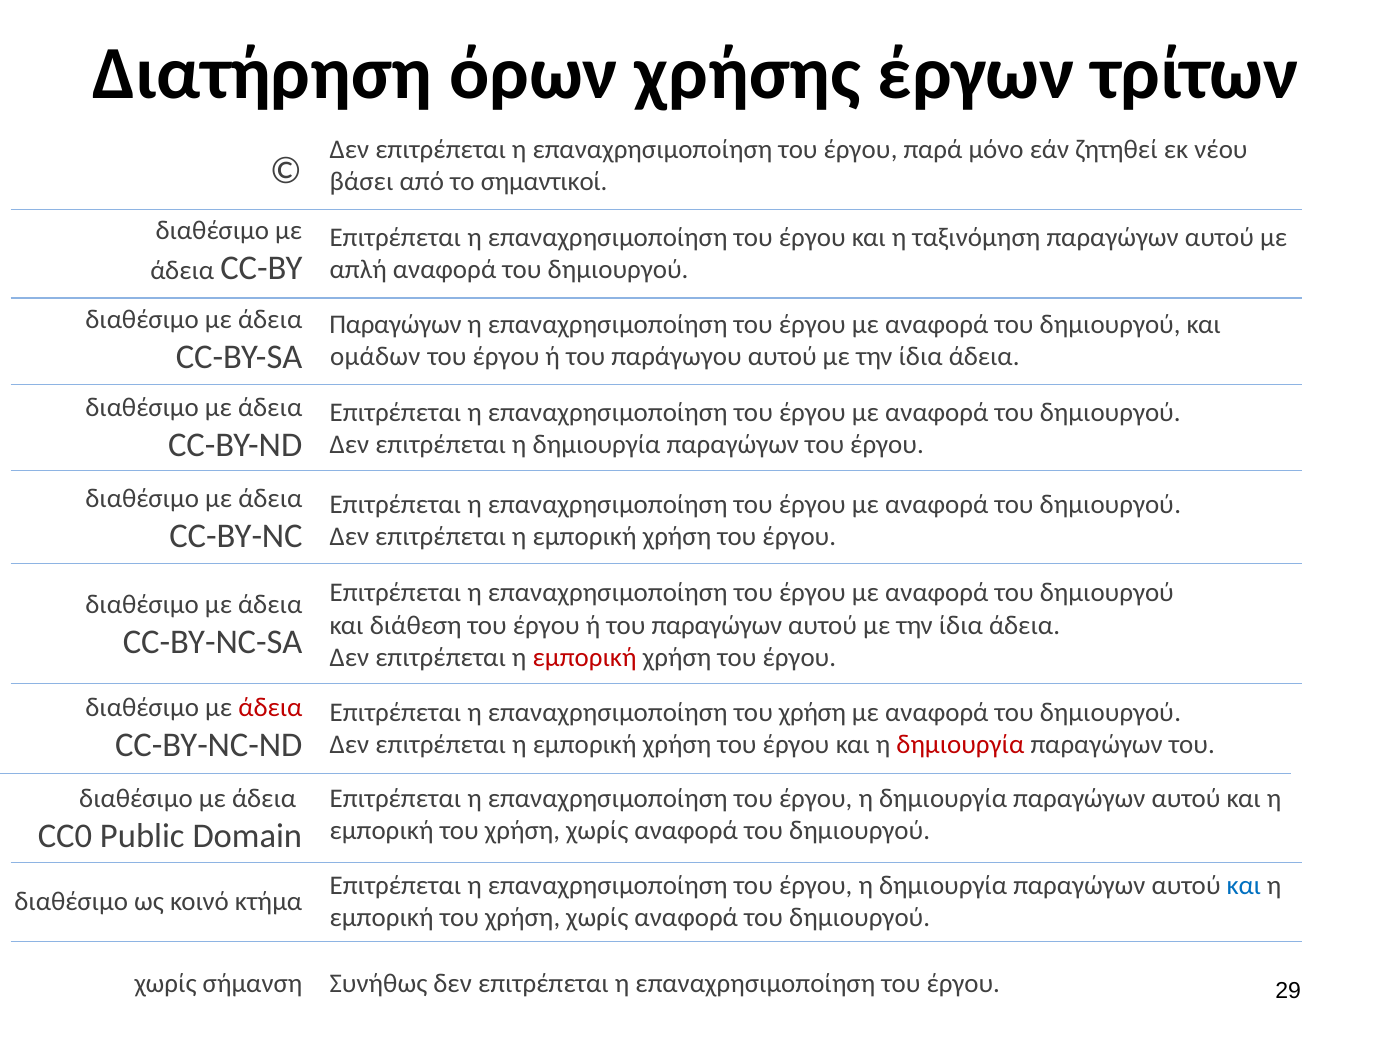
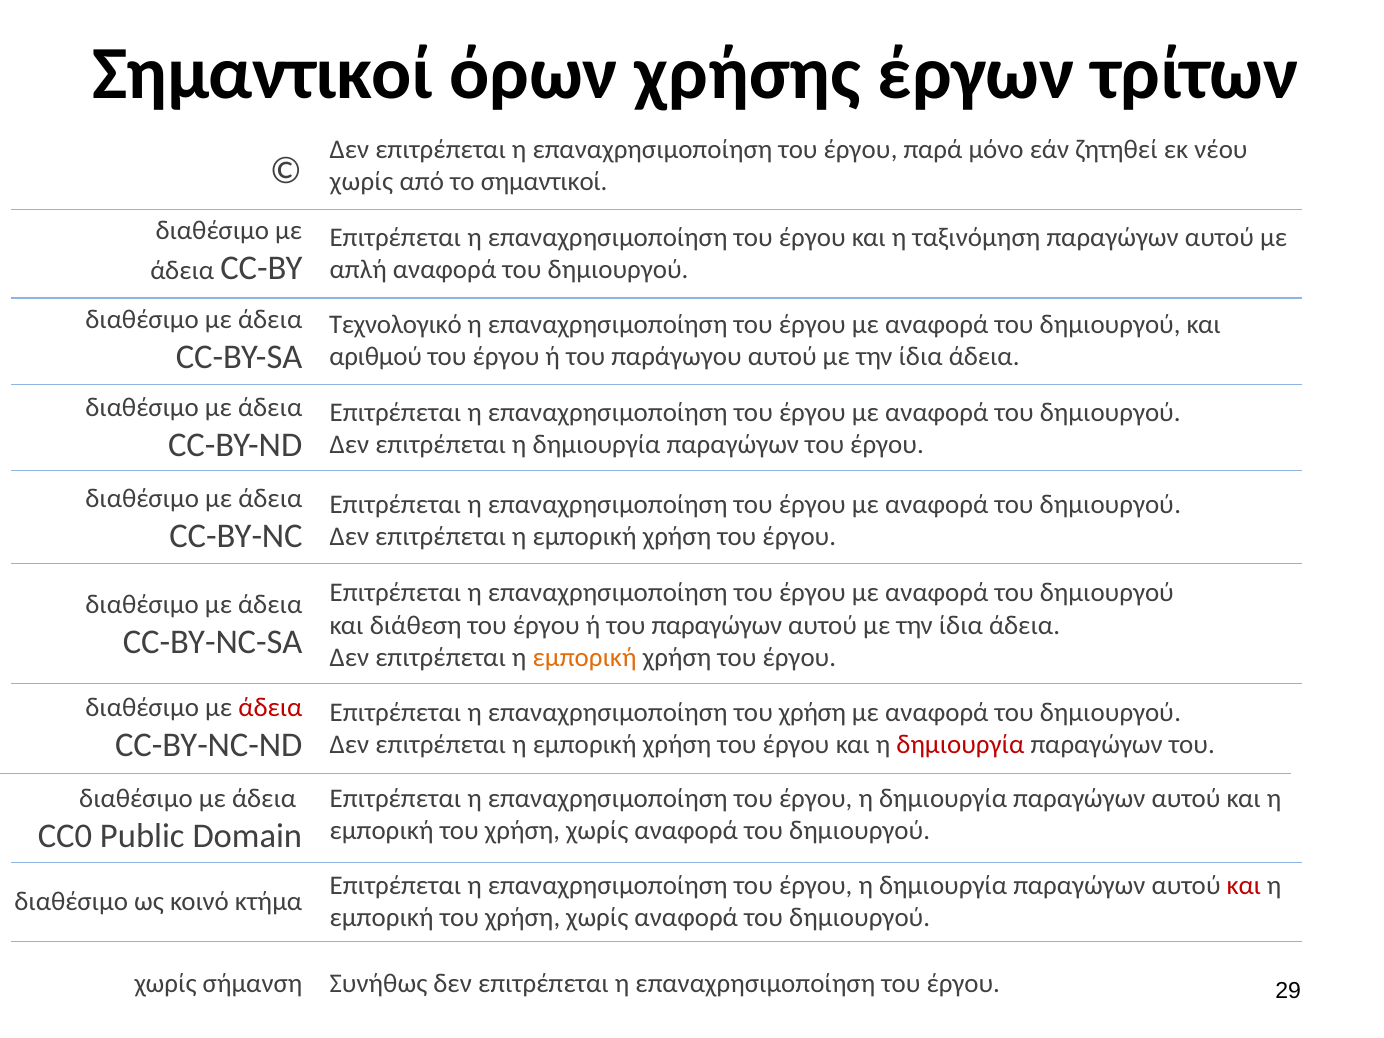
Διατήρηση at (262, 74): Διατήρηση -> Σημαντικοί
βάσει at (362, 182): βάσει -> χωρίς
Παραγώγων at (395, 324): Παραγώγων -> Τεχνολογικό
ομάδων: ομάδων -> αριθμού
εμπορική at (585, 658) colour: red -> orange
και at (1244, 886) colour: blue -> red
